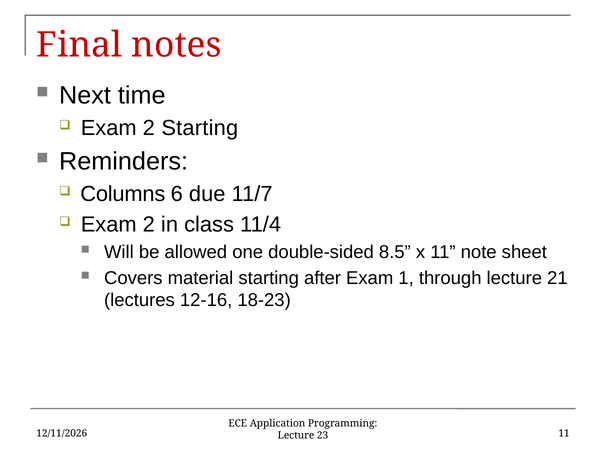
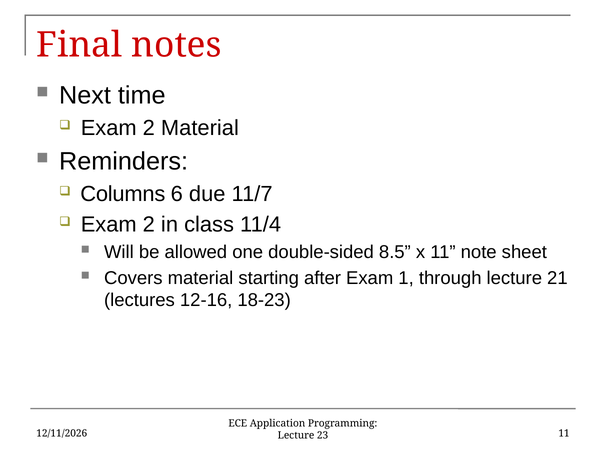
2 Starting: Starting -> Material
